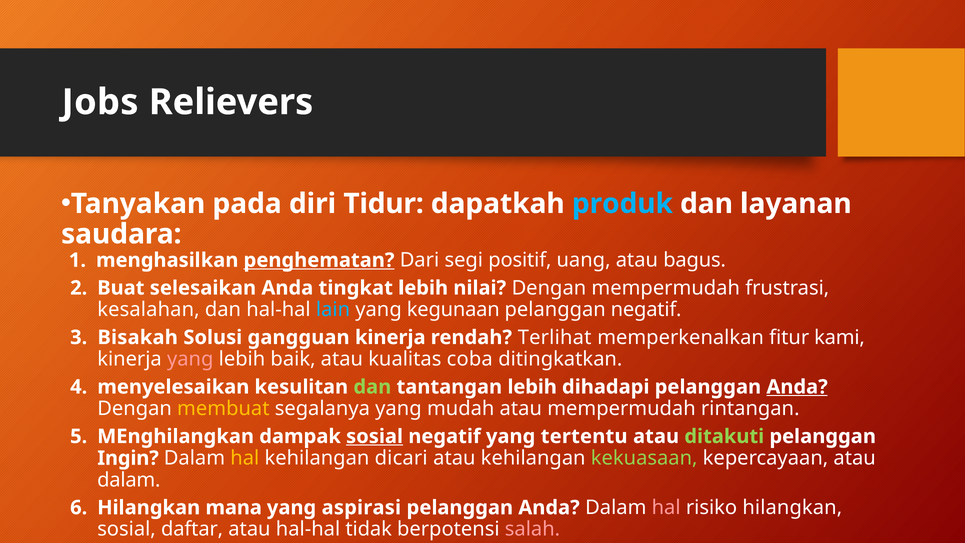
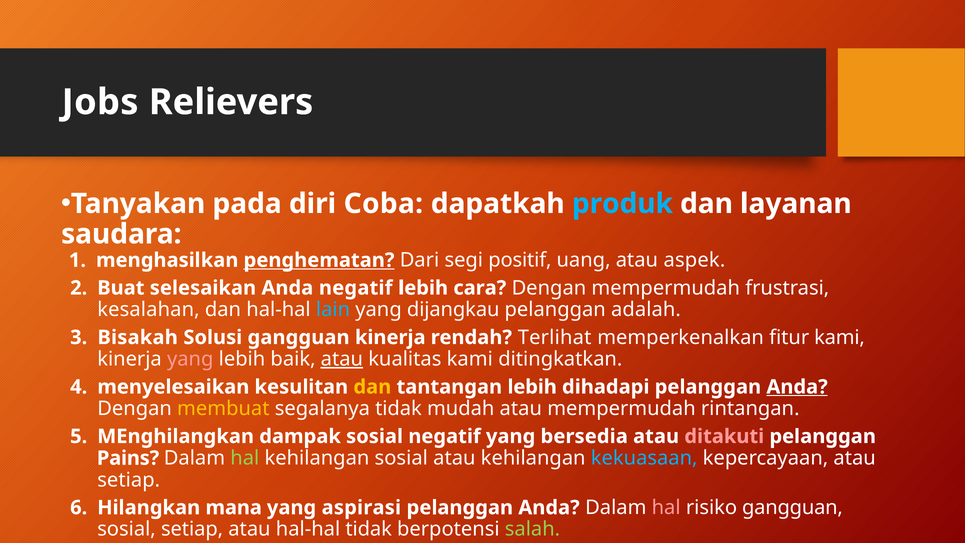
Tidur: Tidur -> Coba
bagus: bagus -> aspek
Anda tingkat: tingkat -> negatif
nilai: nilai -> cara
kegunaan: kegunaan -> dijangkau
pelanggan negatif: negatif -> adalah
atau at (342, 359) underline: none -> present
kualitas coba: coba -> kami
dan at (372, 387) colour: light green -> yellow
segalanya yang: yang -> tidak
sosial at (375, 436) underline: present -> none
tertentu: tertentu -> bersedia
ditakuti colour: light green -> pink
Ingin: Ingin -> Pains
hal at (245, 458) colour: yellow -> light green
kehilangan dicari: dicari -> sosial
kekuasaan colour: light green -> light blue
dalam at (129, 480): dalam -> setiap
risiko hilangkan: hilangkan -> gangguan
sosial daftar: daftar -> setiap
salah colour: pink -> light green
